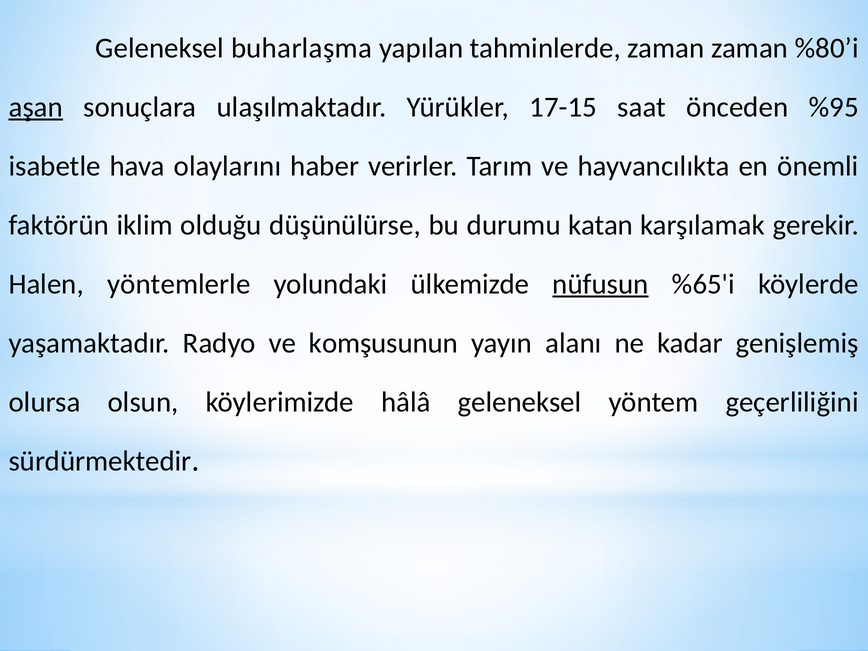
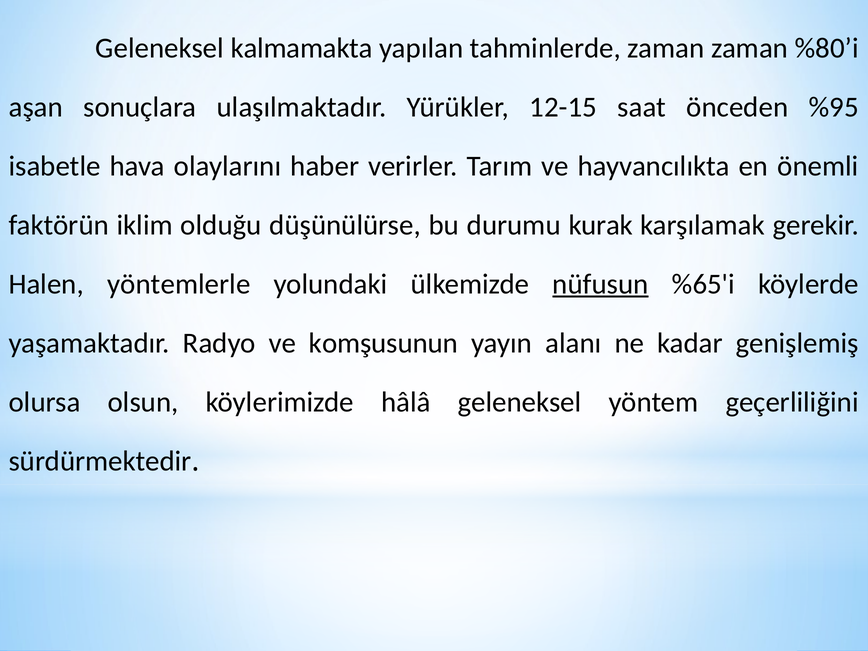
buharlaşma: buharlaşma -> kalmamakta
aşan underline: present -> none
17-15: 17-15 -> 12-15
katan: katan -> kurak
